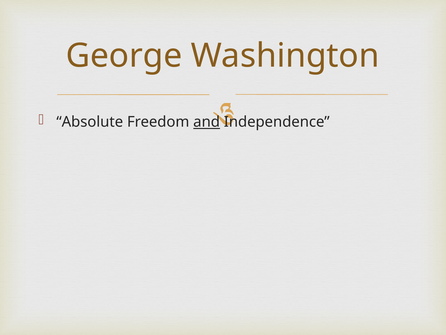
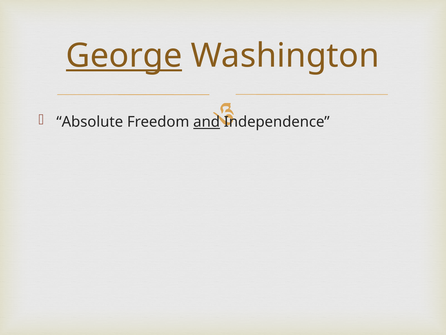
George underline: none -> present
